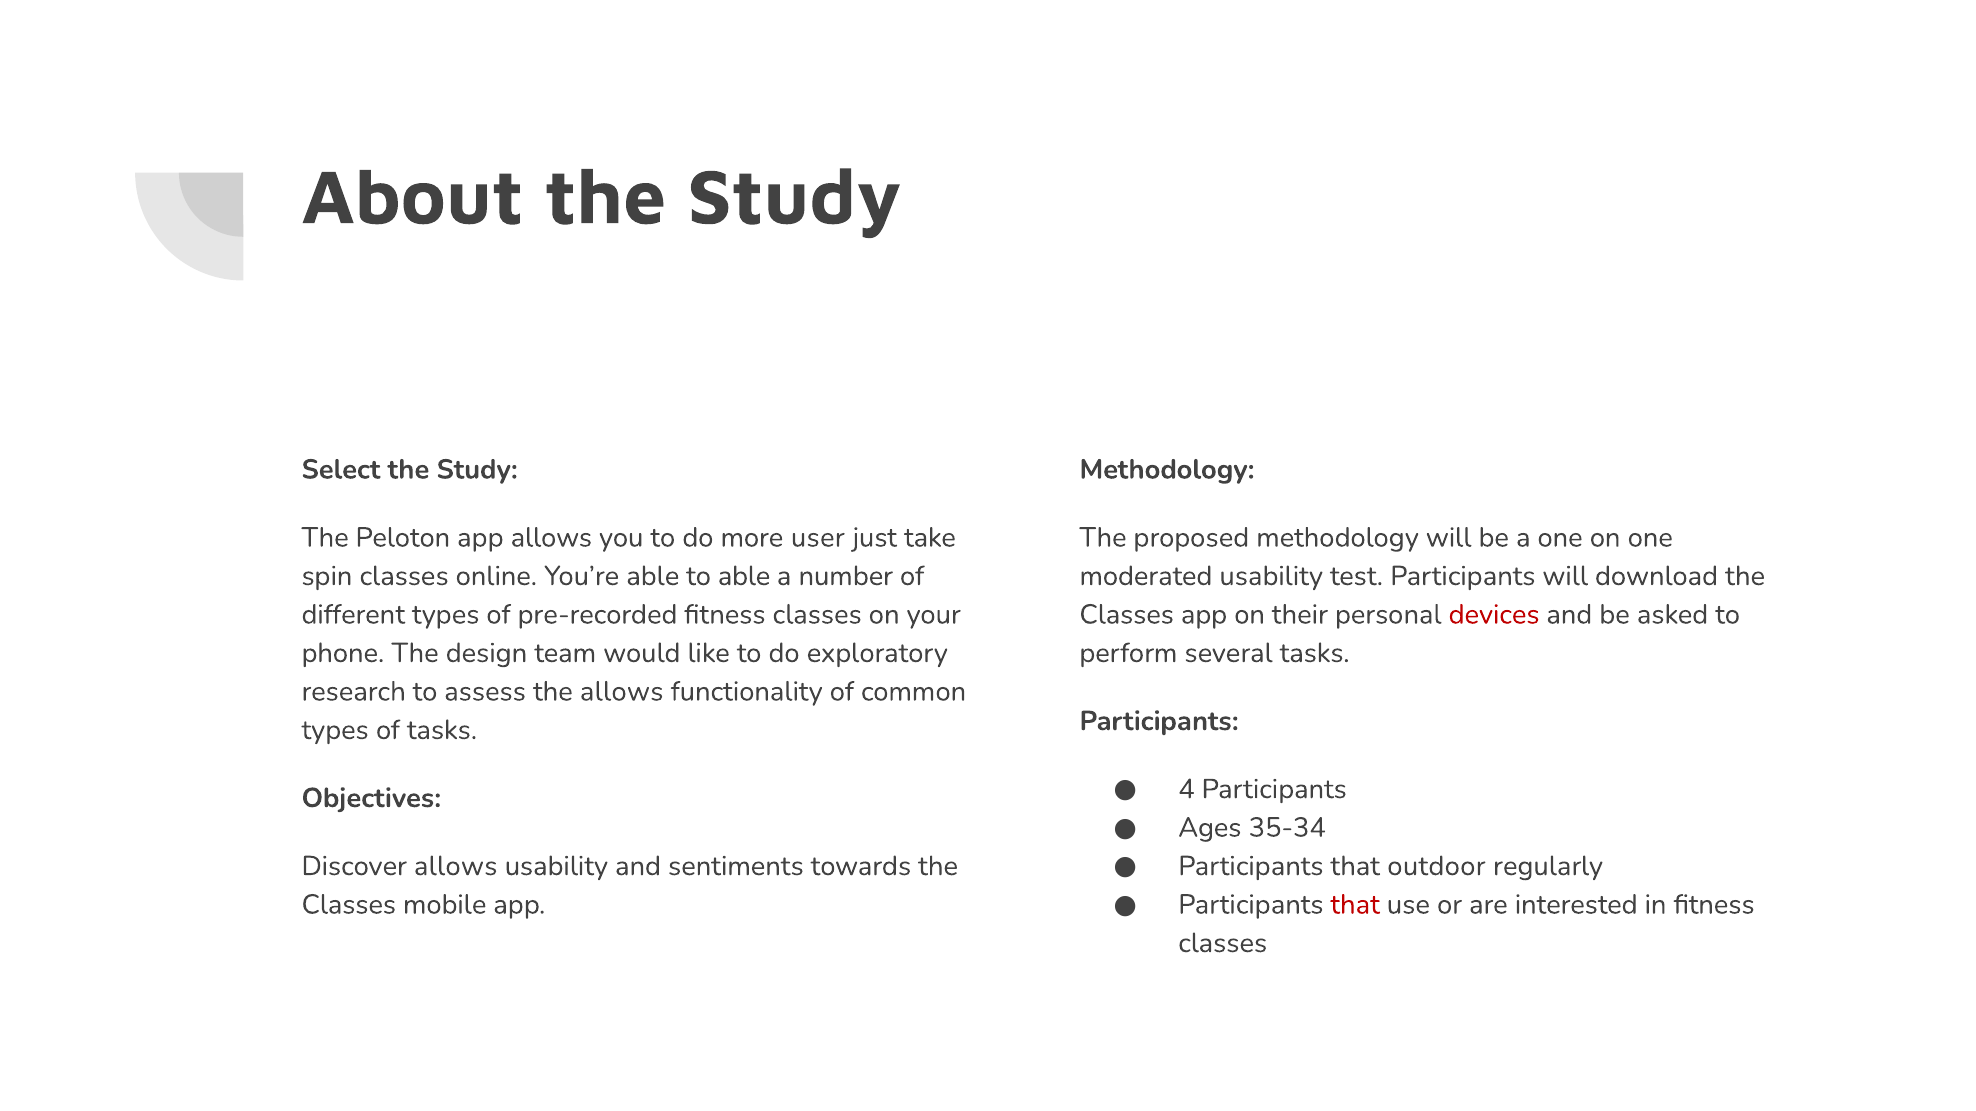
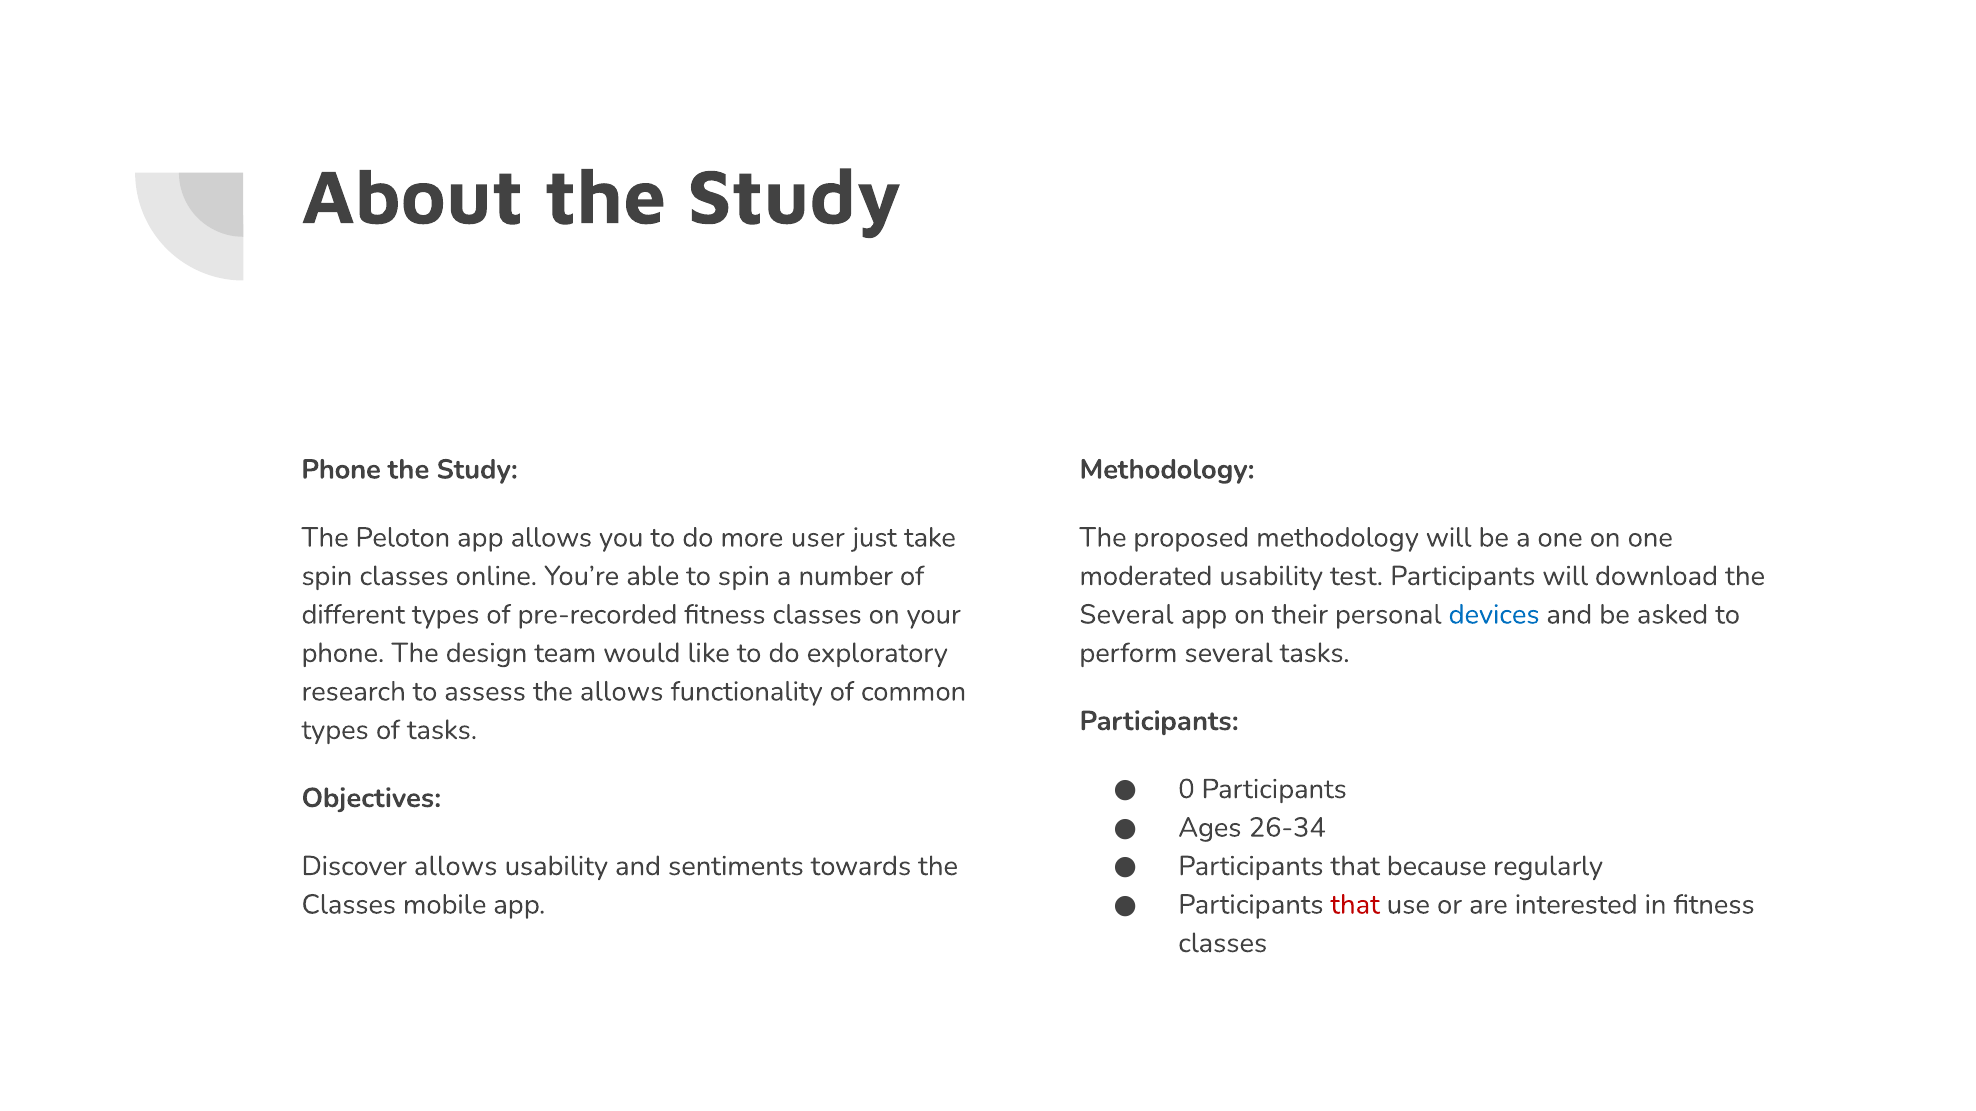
Select at (341, 470): Select -> Phone
to able: able -> spin
Classes at (1127, 615): Classes -> Several
devices colour: red -> blue
4: 4 -> 0
35-34: 35-34 -> 26-34
outdoor: outdoor -> because
